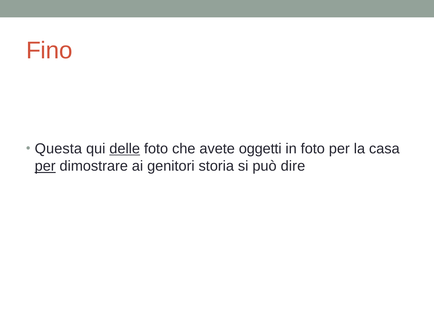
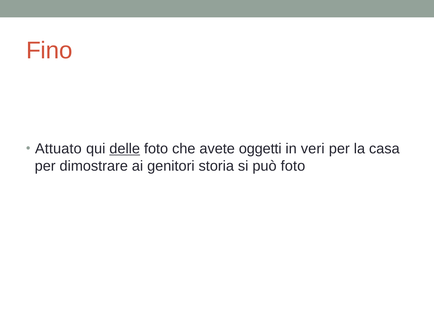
Questa: Questa -> Attuato
in foto: foto -> veri
per at (45, 166) underline: present -> none
può dire: dire -> foto
